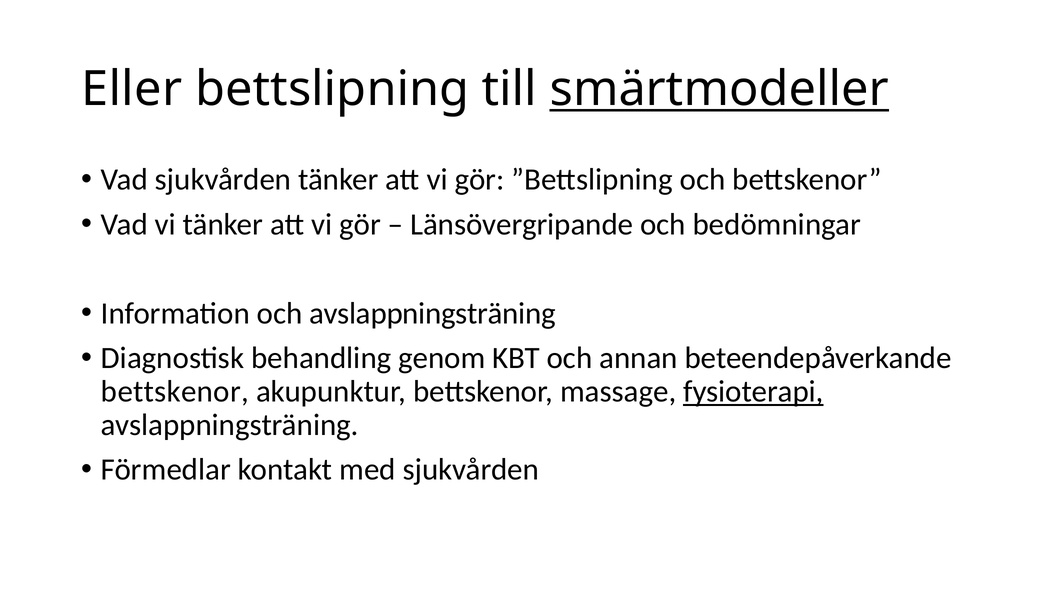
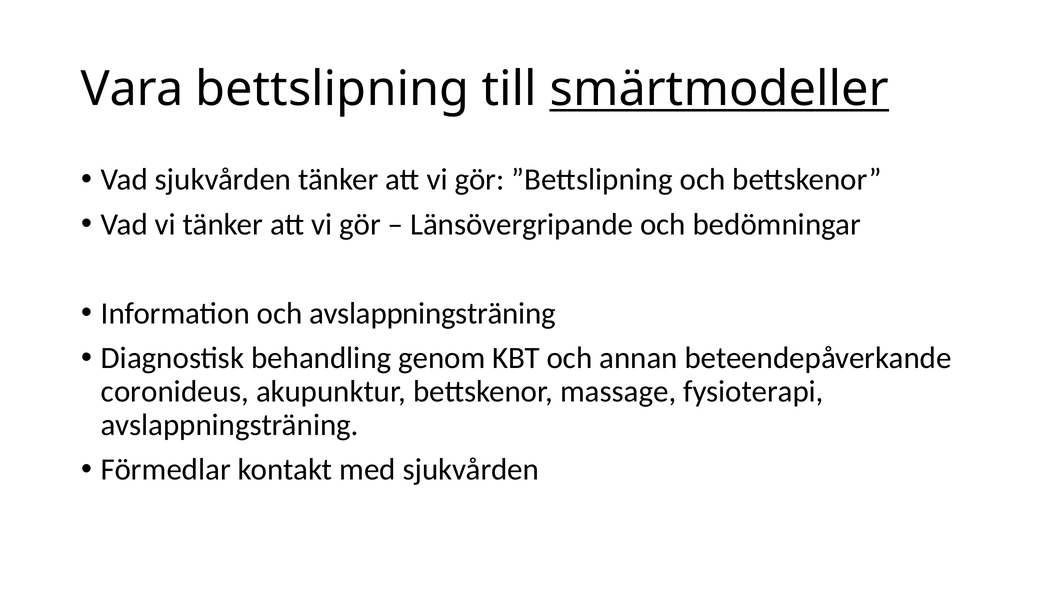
Eller: Eller -> Vara
bettskenor at (175, 391): bettskenor -> coronideus
fysioterapi underline: present -> none
